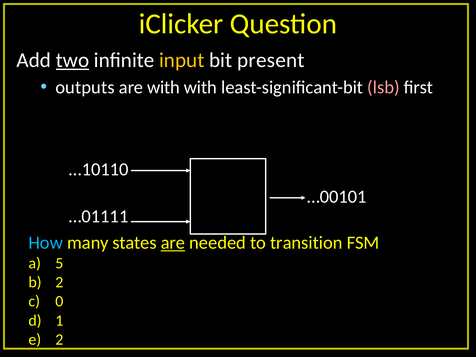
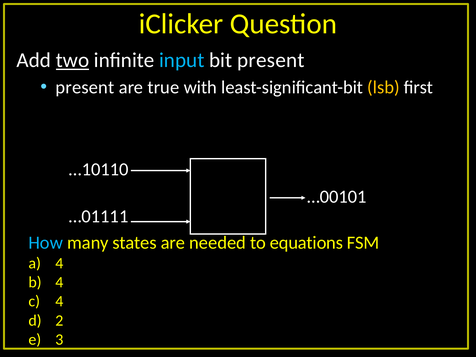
input colour: yellow -> light blue
outputs at (85, 88): outputs -> present
are with: with -> true
lsb colour: pink -> yellow
are at (173, 243) underline: present -> none
transition: transition -> equations
5 at (59, 263): 5 -> 4
2 at (59, 282): 2 -> 4
0 at (59, 301): 0 -> 4
1: 1 -> 2
2 at (59, 339): 2 -> 3
